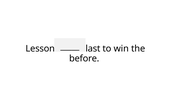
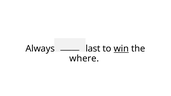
Lesson: Lesson -> Always
win underline: none -> present
before: before -> where
